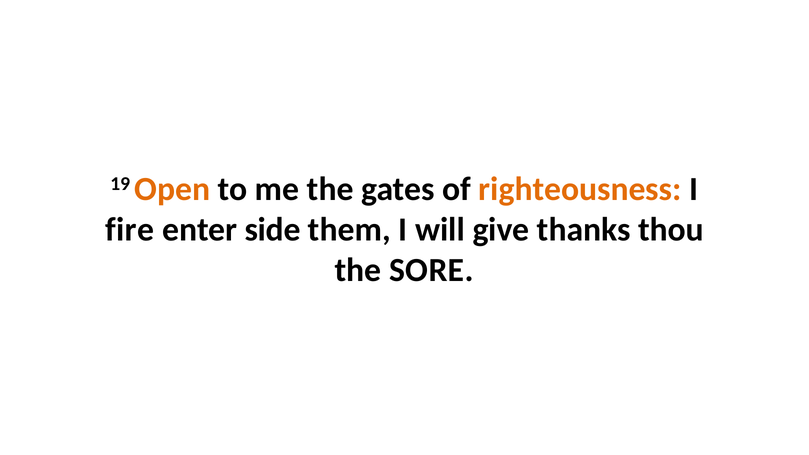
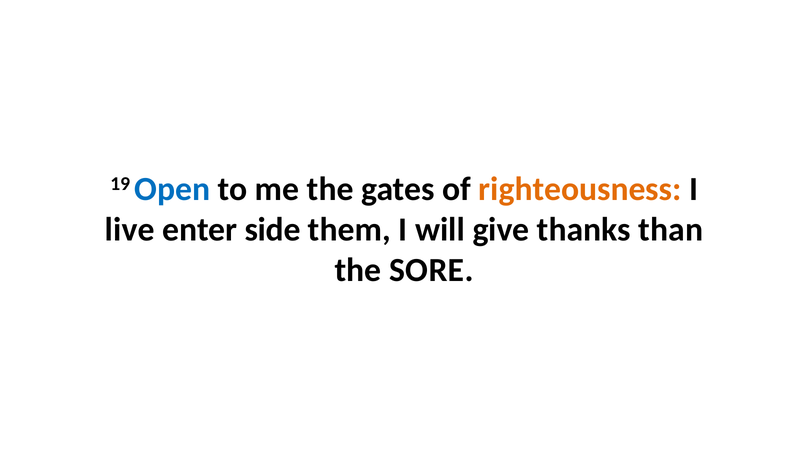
Open colour: orange -> blue
fire: fire -> live
thou: thou -> than
